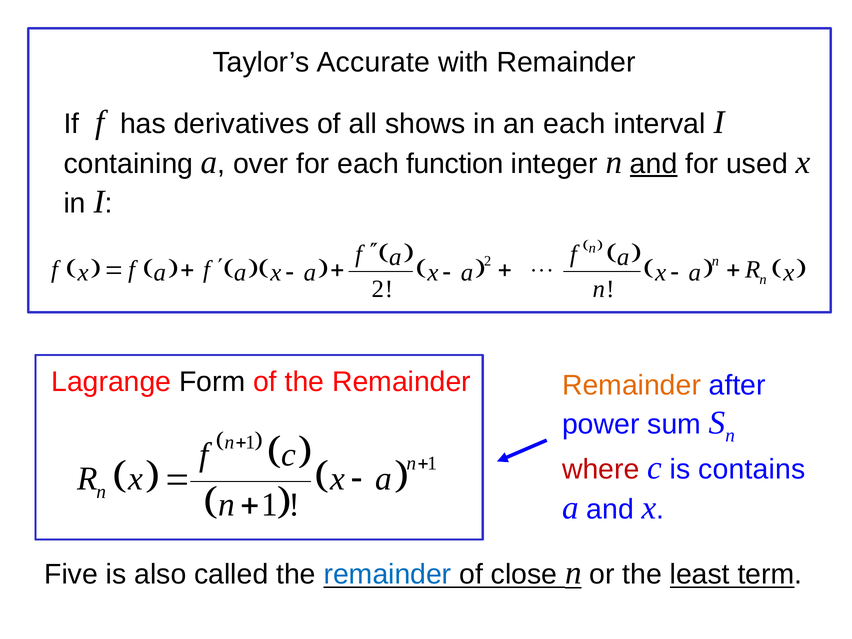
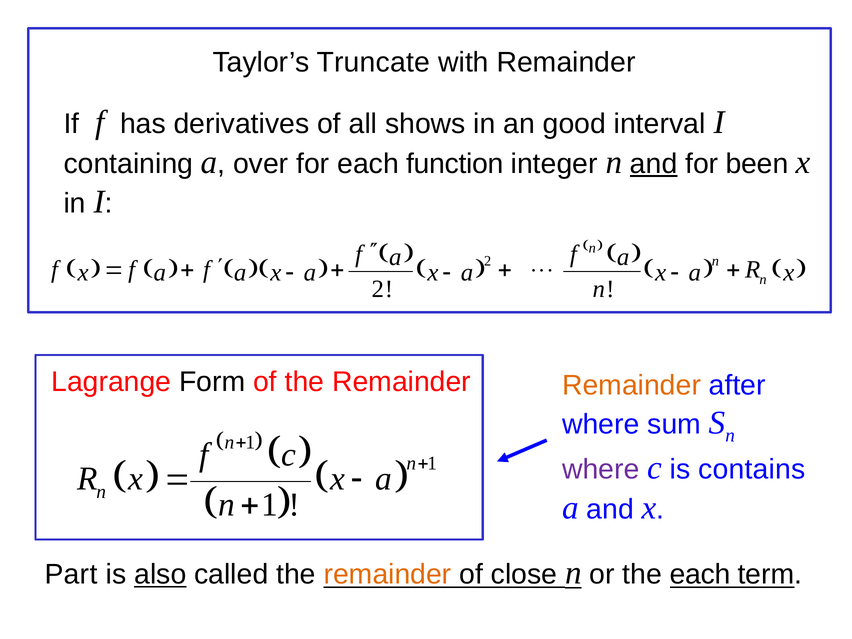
Accurate: Accurate -> Truncate
an each: each -> good
used: used -> been
power at (601, 424): power -> where
where at (601, 469) colour: red -> purple
Five: Five -> Part
also underline: none -> present
remainder at (388, 575) colour: blue -> orange
the least: least -> each
